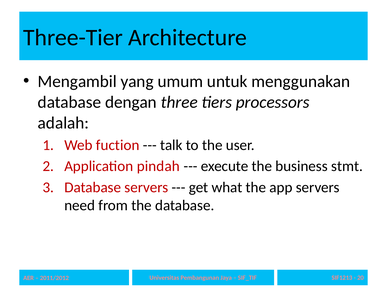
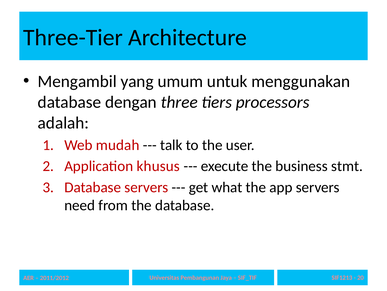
fuction: fuction -> mudah
pindah: pindah -> khusus
